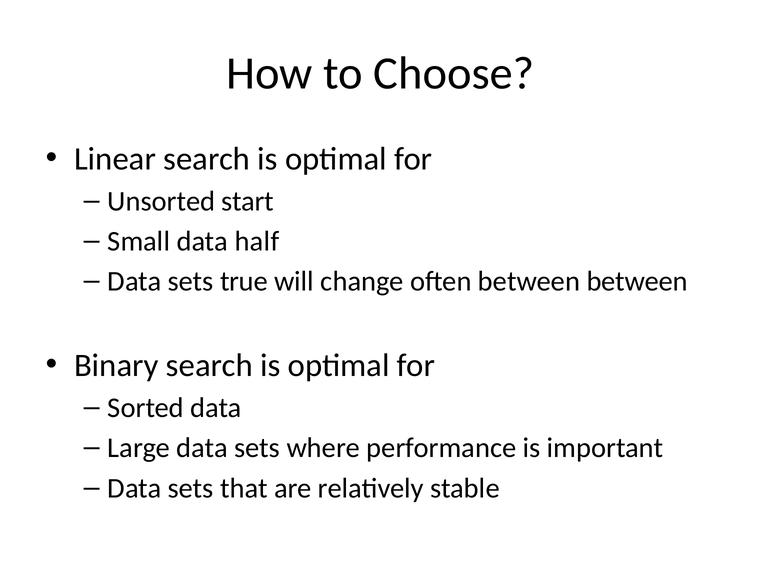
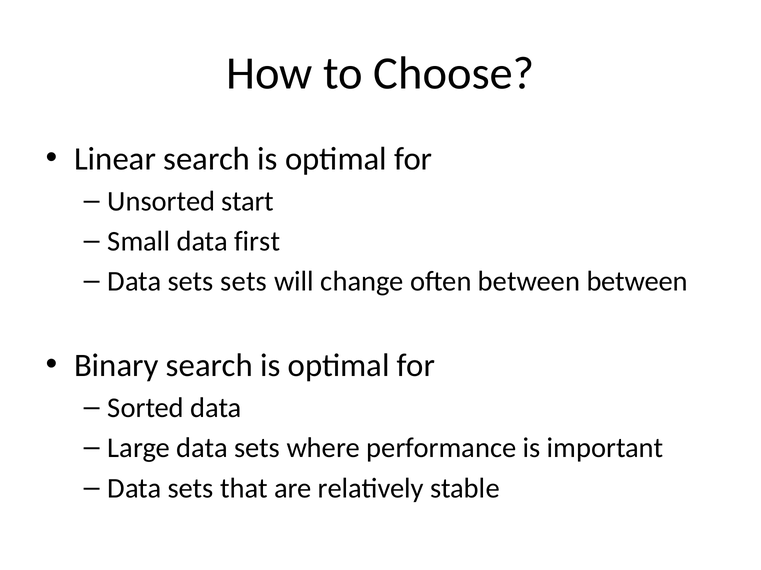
half: half -> first
sets true: true -> sets
